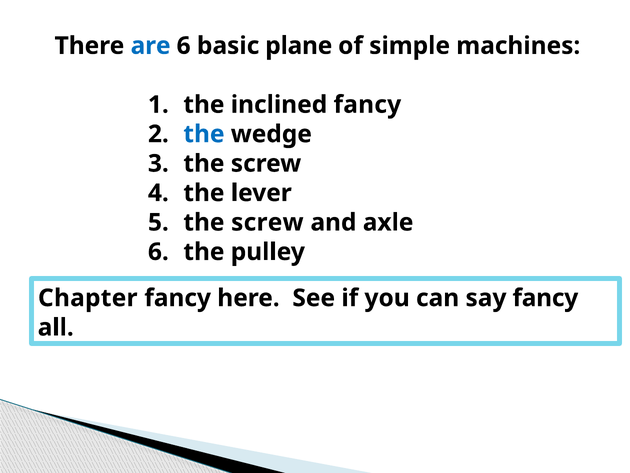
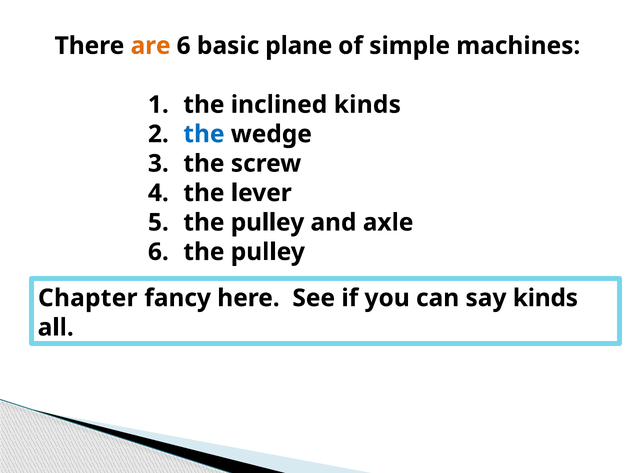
are colour: blue -> orange
inclined fancy: fancy -> kinds
screw at (267, 222): screw -> pulley
say fancy: fancy -> kinds
